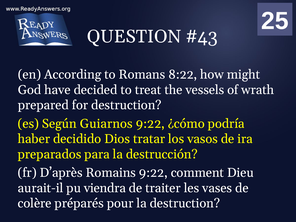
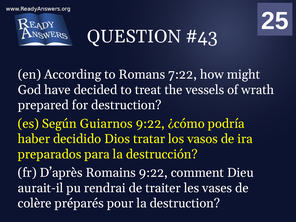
8:22: 8:22 -> 7:22
viendra: viendra -> rendrai
